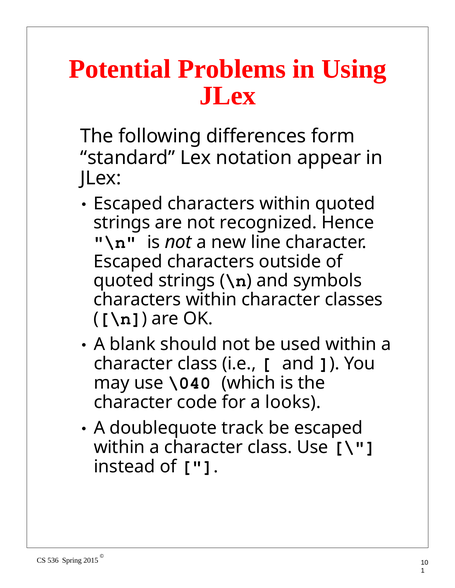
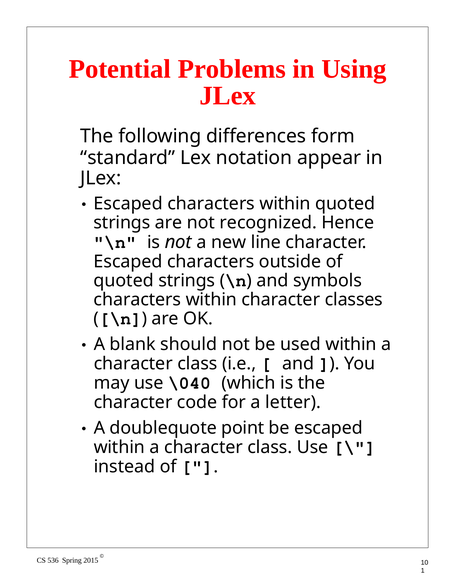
looks: looks -> letter
track: track -> point
